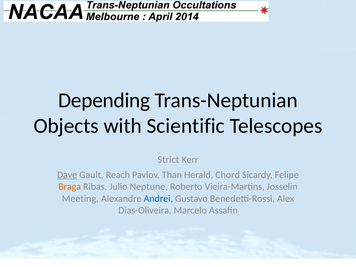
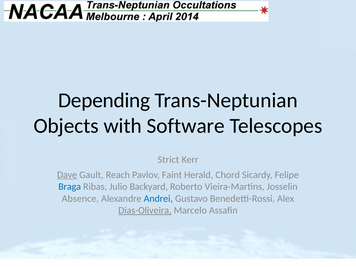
Scientific: Scientific -> Software
Than: Than -> Faint
Braga colour: orange -> blue
Neptune: Neptune -> Backyard
Meeting: Meeting -> Absence
Dias-Oliveira underline: none -> present
